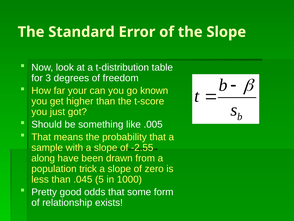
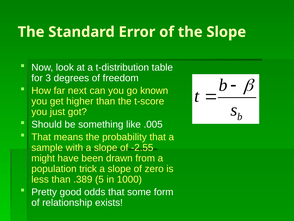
your: your -> next
along: along -> might
.045: .045 -> .389
